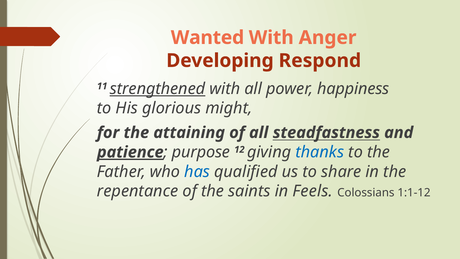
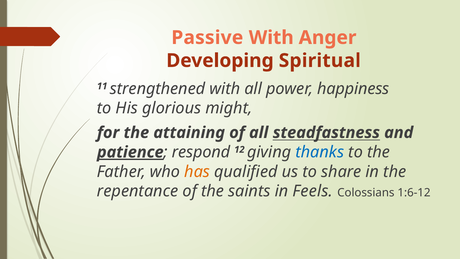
Wanted: Wanted -> Passive
Respond: Respond -> Spiritual
strengthened underline: present -> none
purpose: purpose -> respond
has colour: blue -> orange
1:1-12: 1:1-12 -> 1:6-12
